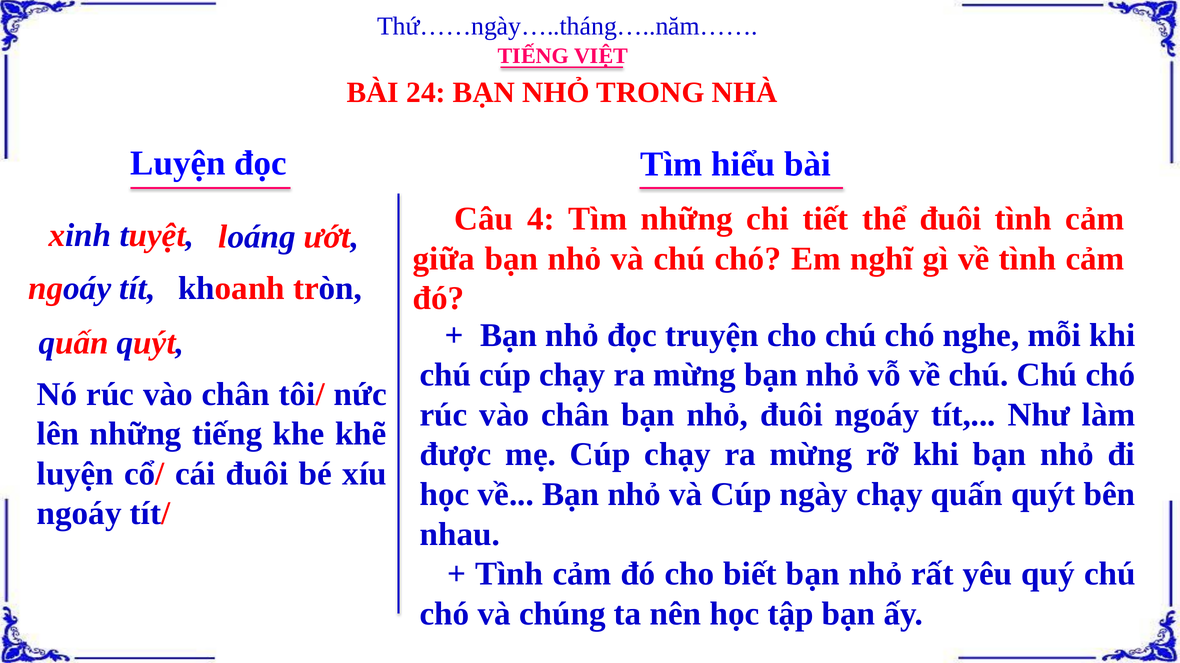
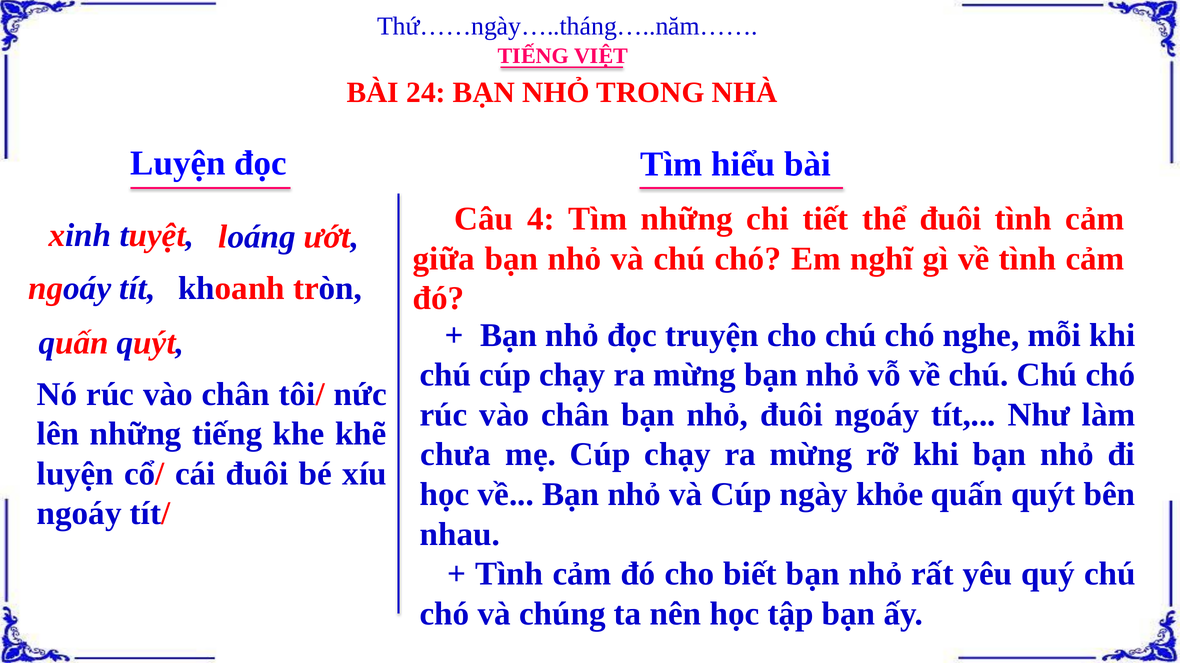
được: được -> chưa
ngày chạy: chạy -> khỏe
